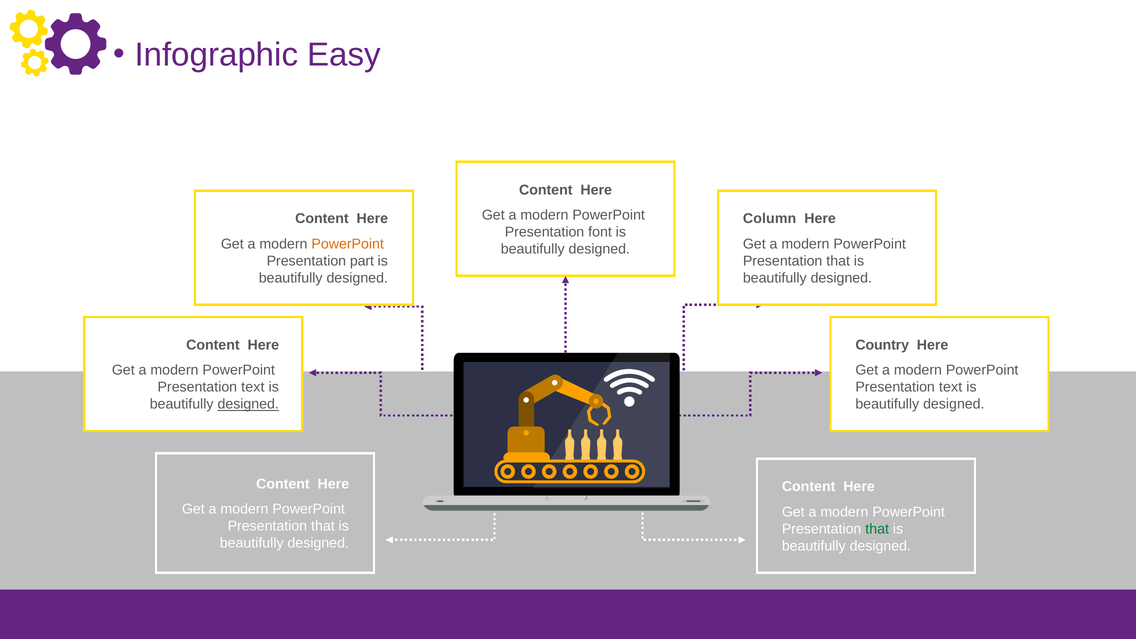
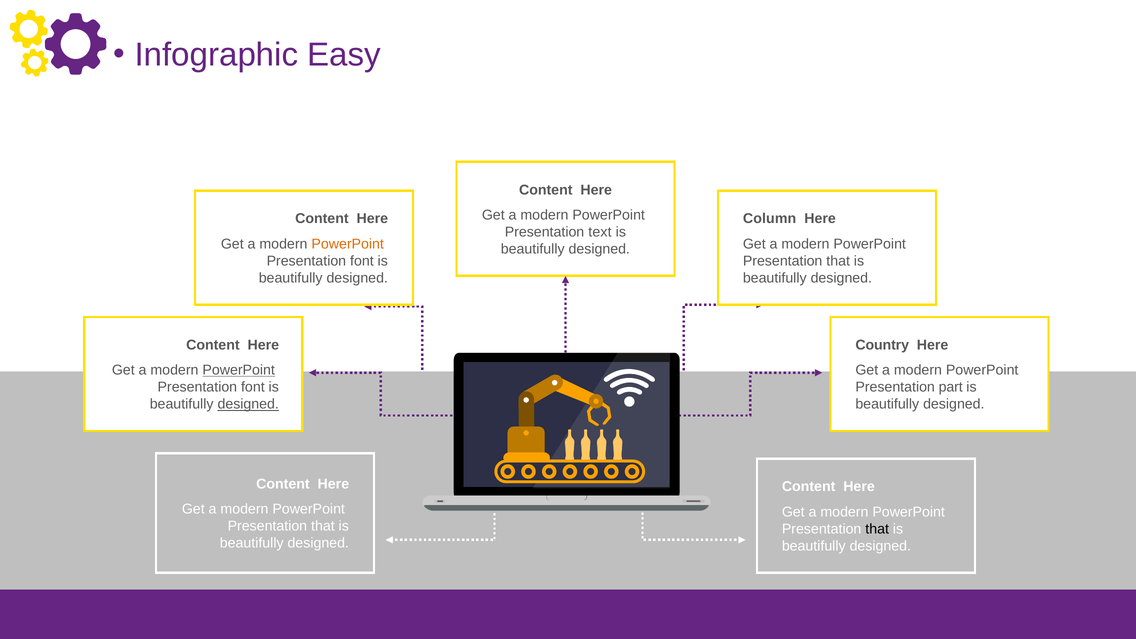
font: font -> text
part at (362, 261): part -> font
PowerPoint at (239, 370) underline: none -> present
text at (253, 387): text -> font
text at (951, 387): text -> part
that at (877, 529) colour: green -> black
